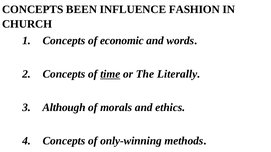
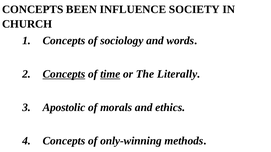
FASHION: FASHION -> SOCIETY
economic: economic -> sociology
Concepts at (64, 74) underline: none -> present
Although: Although -> Apostolic
